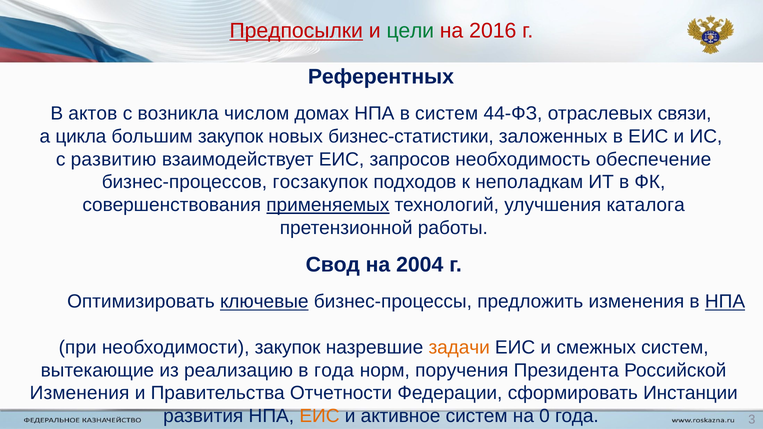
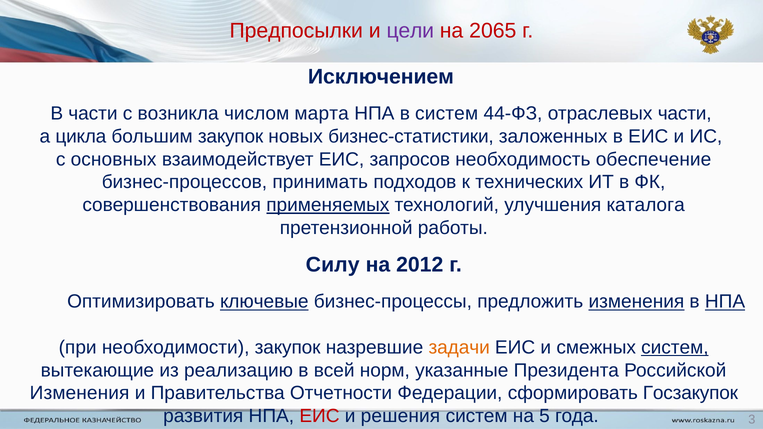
Предпосылки underline: present -> none
цели colour: green -> purple
2016: 2016 -> 2065
Референтных: Референтных -> Исключением
В актов: актов -> части
домах: домах -> марта
отраслевых связи: связи -> части
развитию: развитию -> основных
госзакупок: госзакупок -> принимать
неполадкам: неполадкам -> технических
Свод: Свод -> Силу
2004: 2004 -> 2012
изменения at (636, 302) underline: none -> present
систем at (675, 348) underline: none -> present
в года: года -> всей
поручения: поручения -> указанные
Инстанции: Инстанции -> Госзакупок
ЕИС at (319, 416) colour: orange -> red
активное: активное -> решения
0: 0 -> 5
